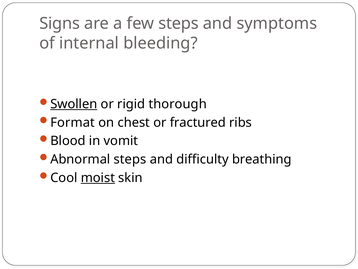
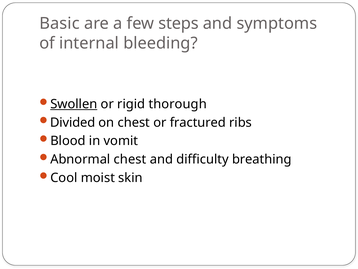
Signs: Signs -> Basic
Format: Format -> Divided
Abnormal steps: steps -> chest
moist underline: present -> none
